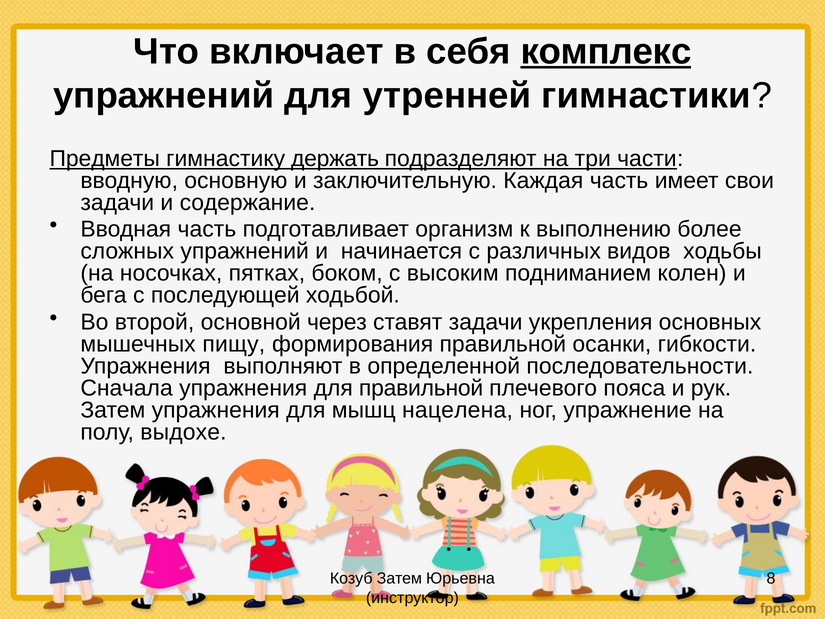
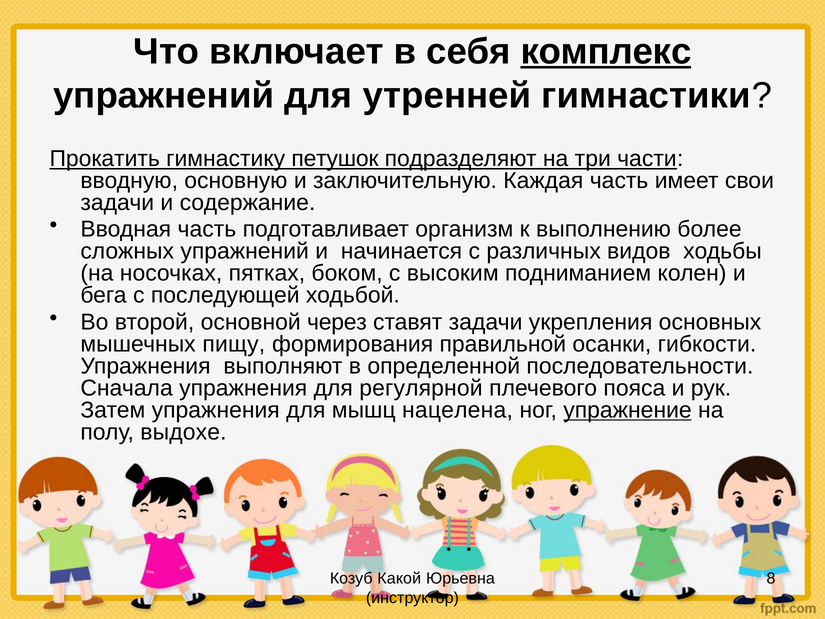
Предметы: Предметы -> Прокатить
держать: держать -> петушок
для правильной: правильной -> регулярной
упражнение underline: none -> present
Козуб Затем: Затем -> Какой
